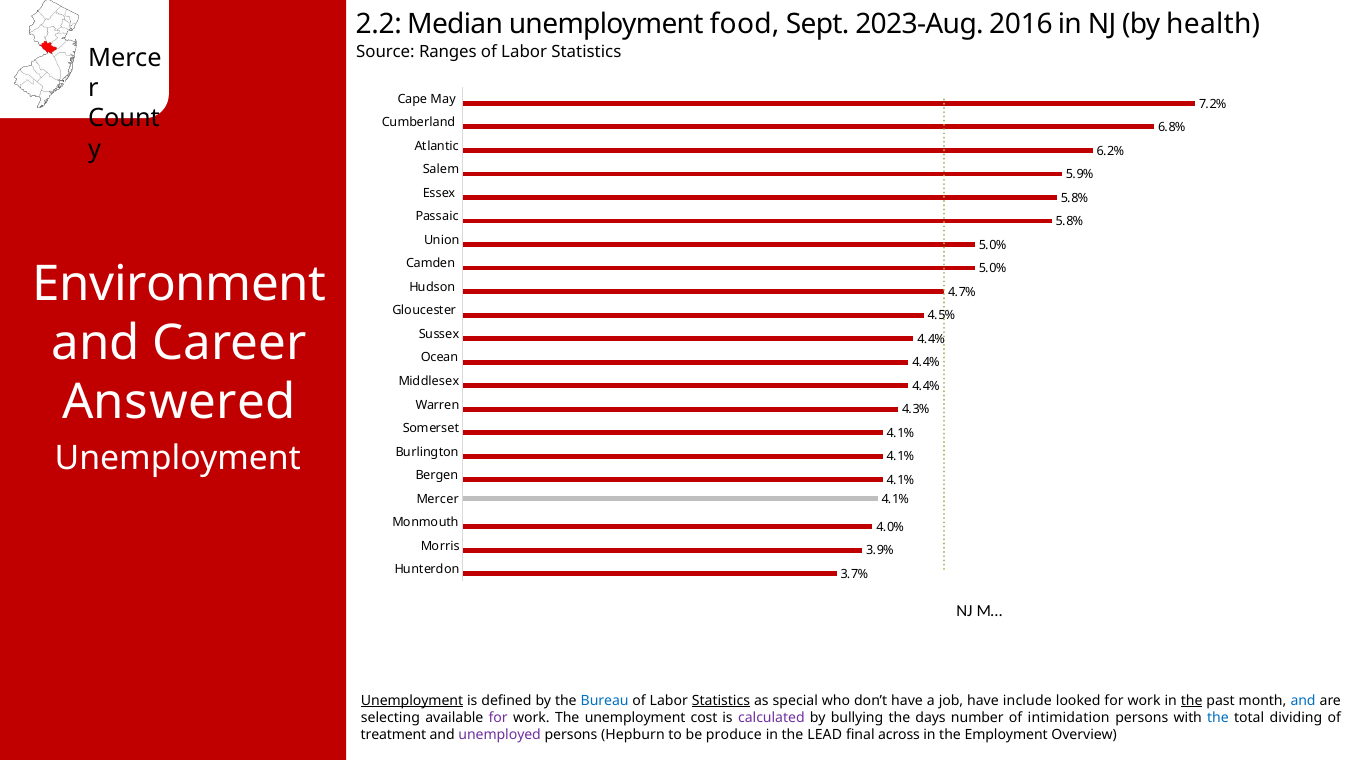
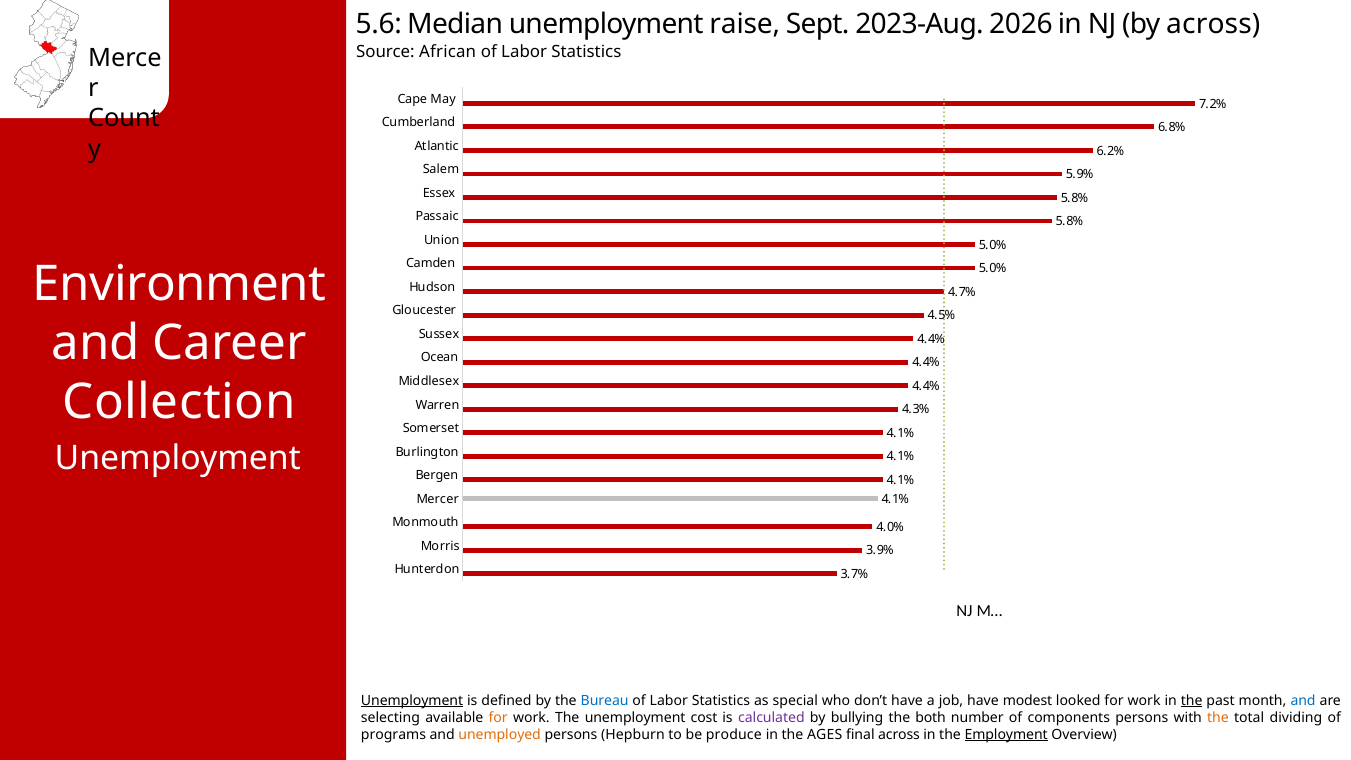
2.2: 2.2 -> 5.6
food: food -> raise
2016: 2016 -> 2026
by health: health -> across
Ranges: Ranges -> African
Answered: Answered -> Collection
Statistics at (721, 701) underline: present -> none
include: include -> modest
for at (498, 717) colour: purple -> orange
days: days -> both
intimidation: intimidation -> components
the at (1218, 717) colour: blue -> orange
treatment: treatment -> programs
unemployed colour: purple -> orange
LEAD: LEAD -> AGES
Employment underline: none -> present
